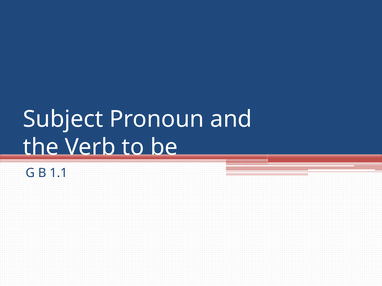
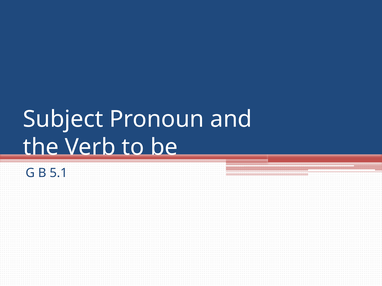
1.1: 1.1 -> 5.1
